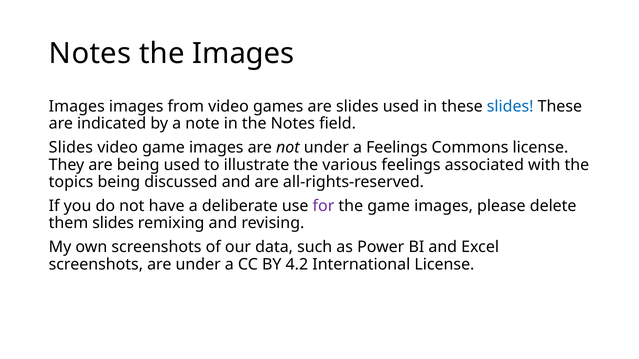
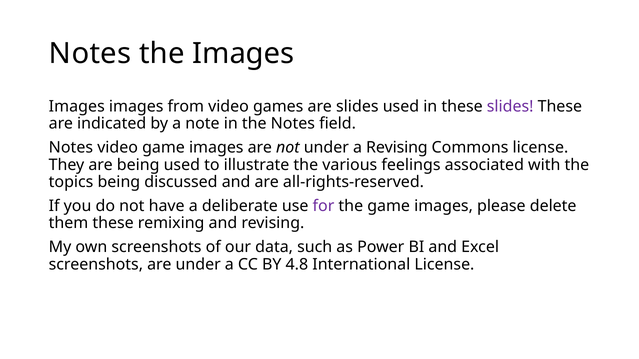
slides at (510, 107) colour: blue -> purple
Slides at (71, 148): Slides -> Notes
a Feelings: Feelings -> Revising
them slides: slides -> these
4.2: 4.2 -> 4.8
